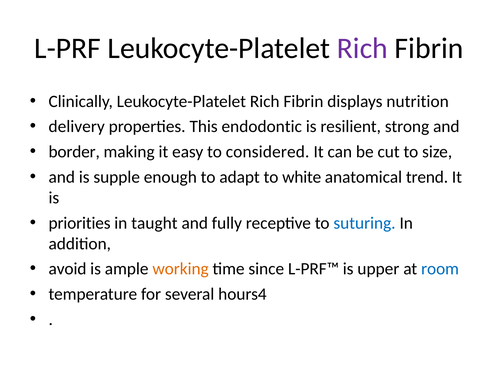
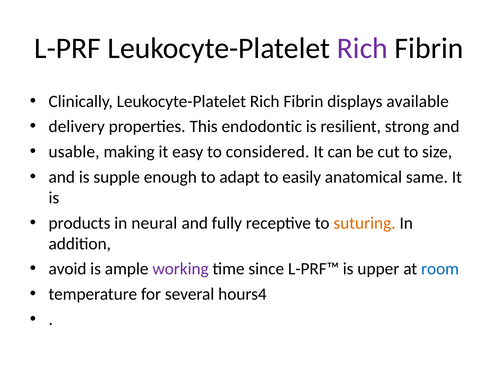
nutrition: nutrition -> available
border: border -> usable
white: white -> easily
trend: trend -> same
priorities: priorities -> products
taught: taught -> neural
suturing colour: blue -> orange
working colour: orange -> purple
